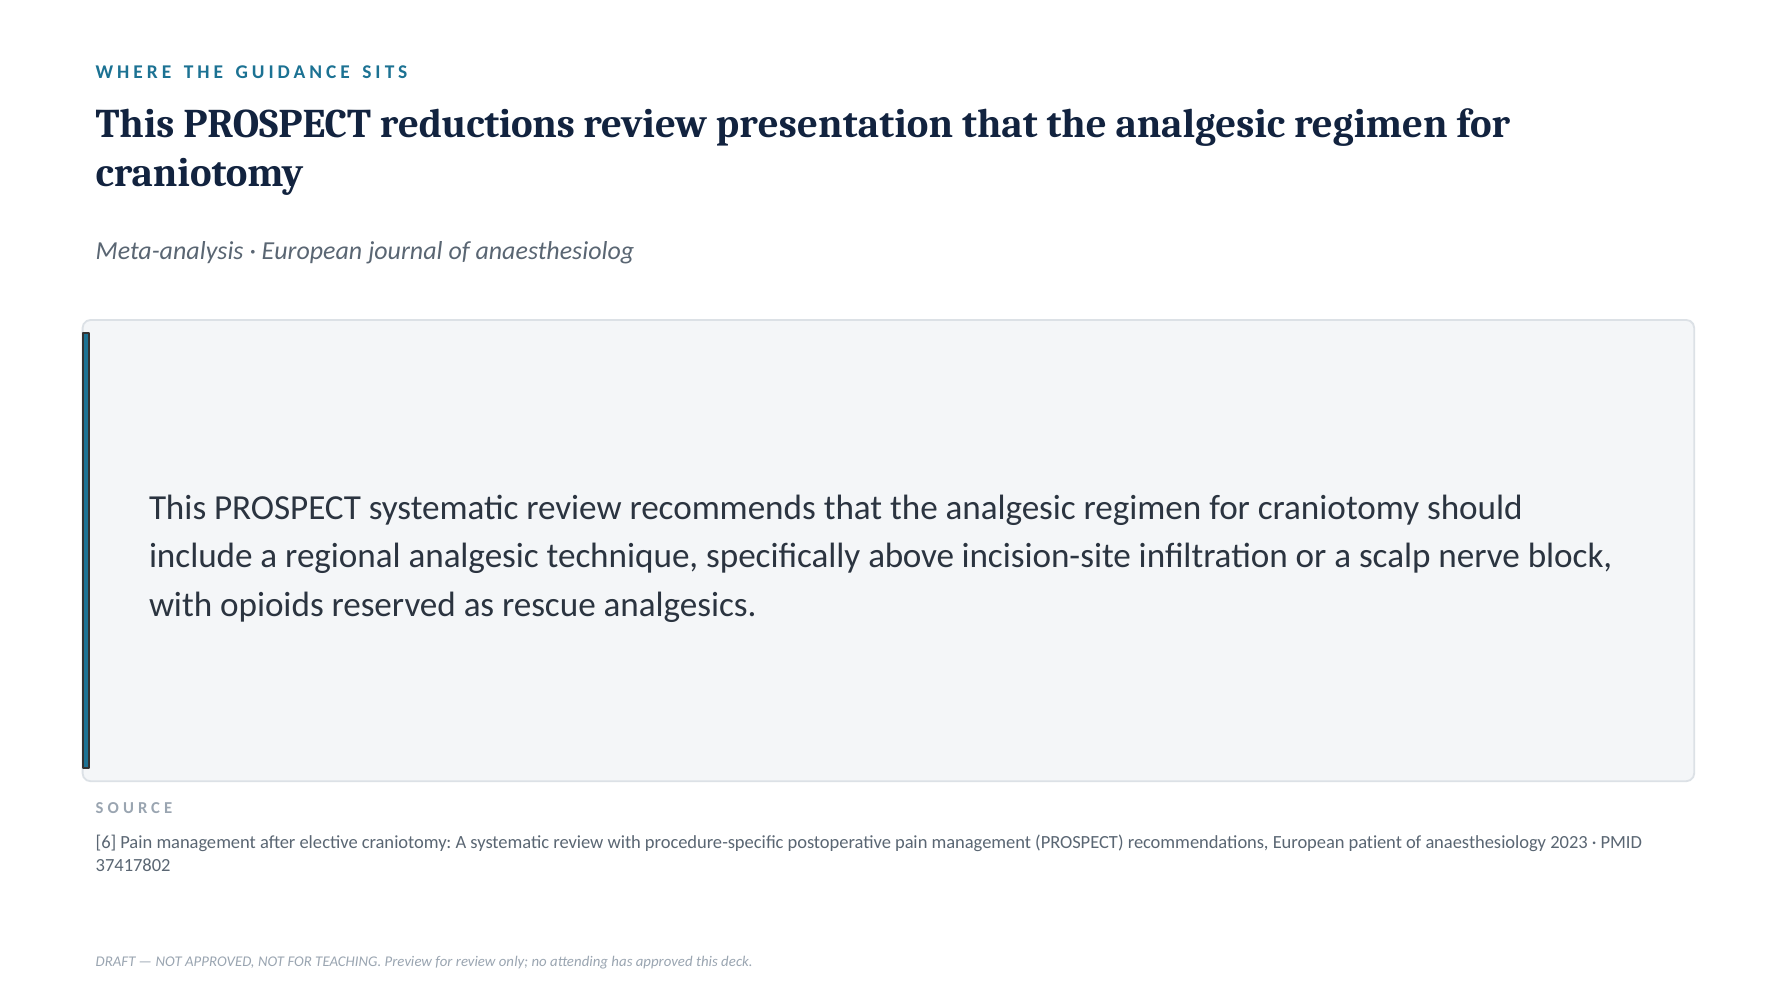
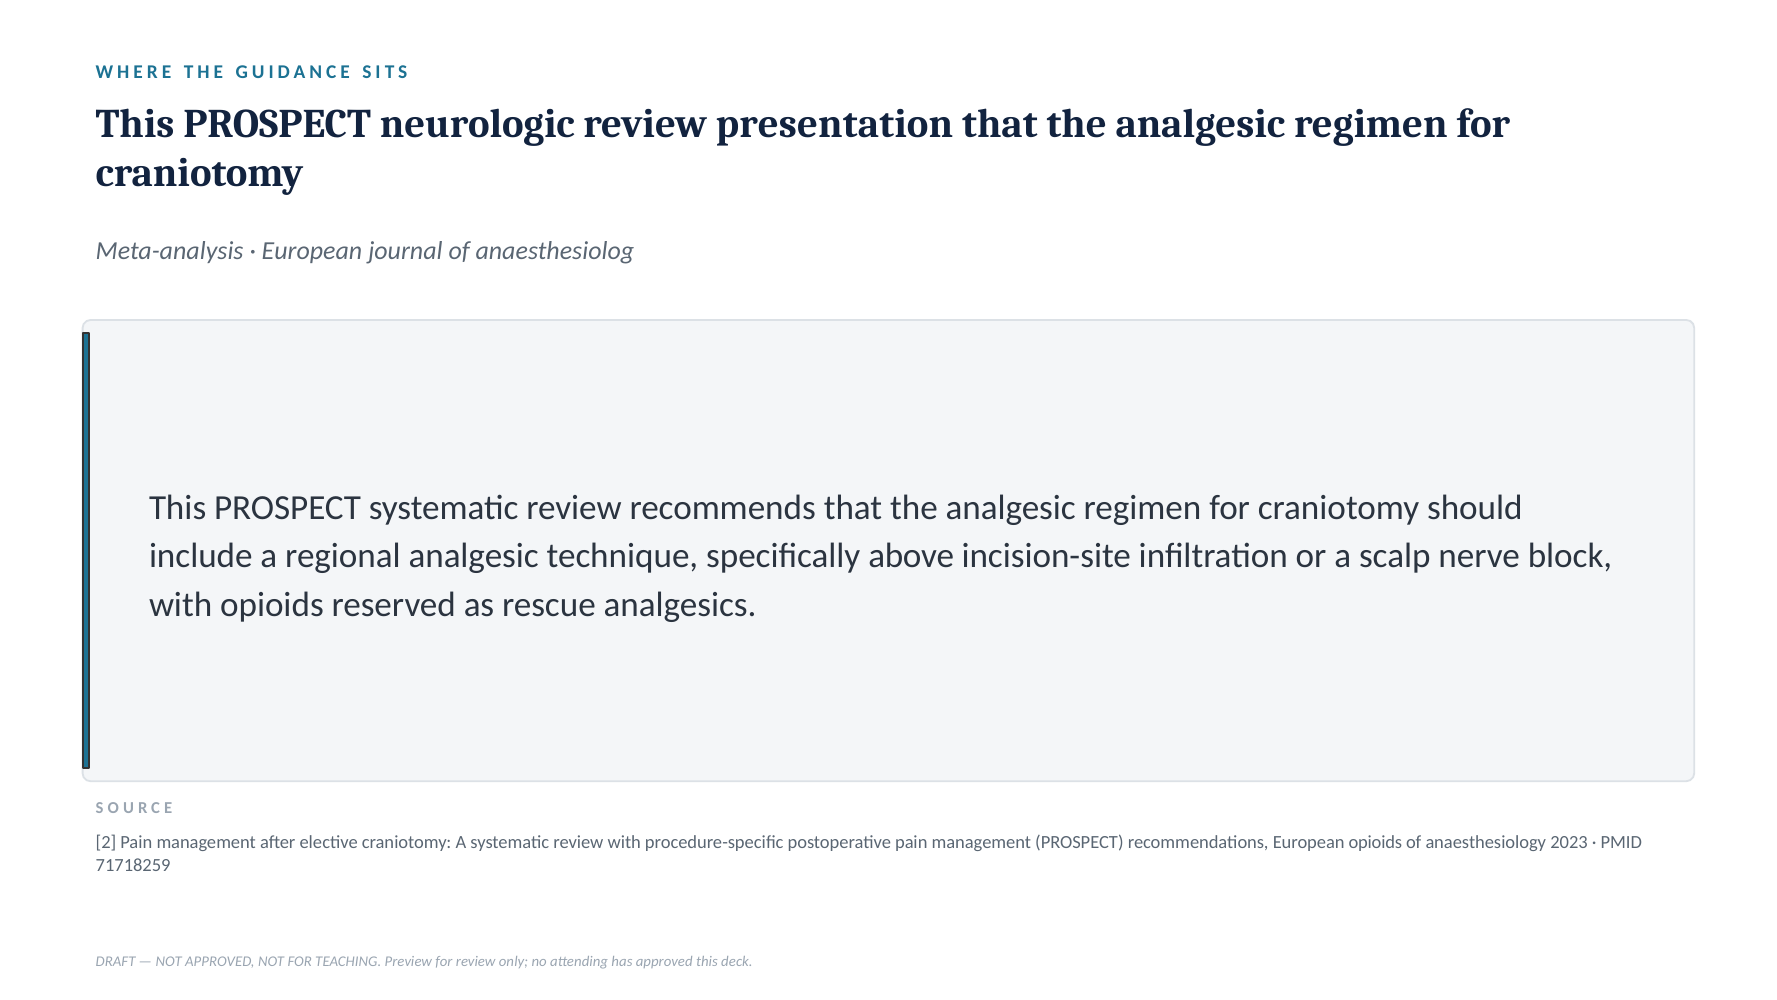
reductions: reductions -> neurologic
6: 6 -> 2
European patient: patient -> opioids
37417802: 37417802 -> 71718259
